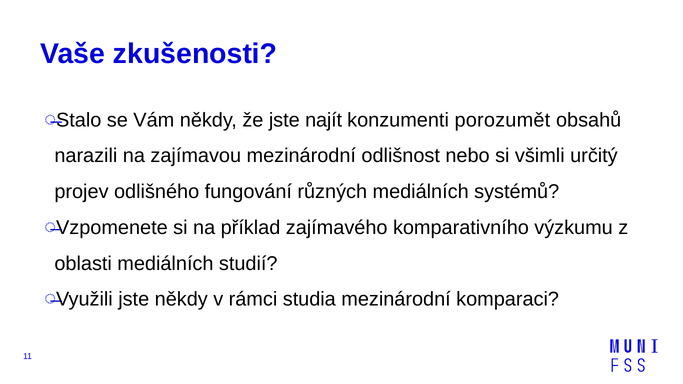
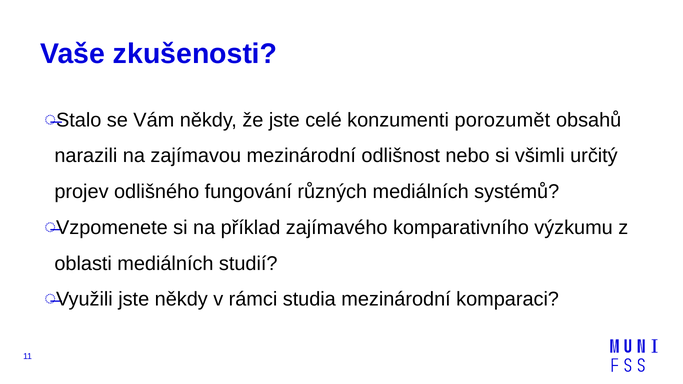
najít: najít -> celé
